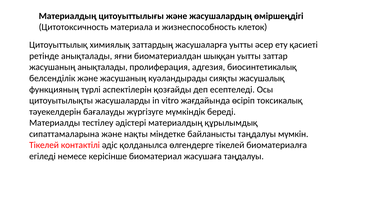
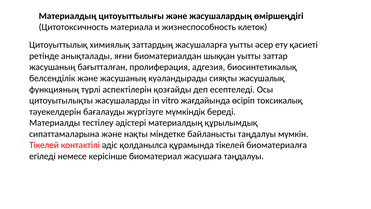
жасушаның анықталады: анықталады -> бағытталған
өлгендерге: өлгендерге -> құрамында
